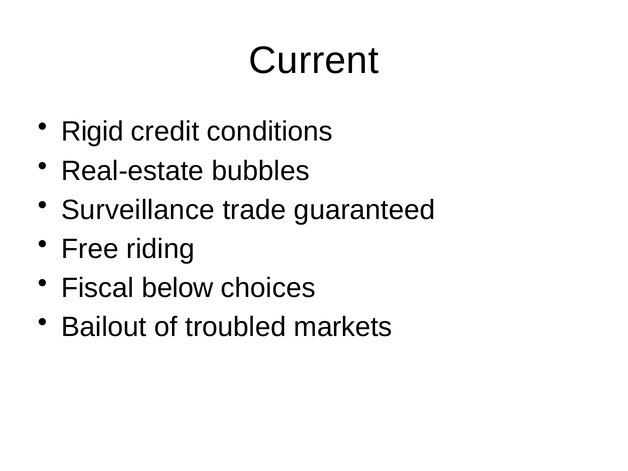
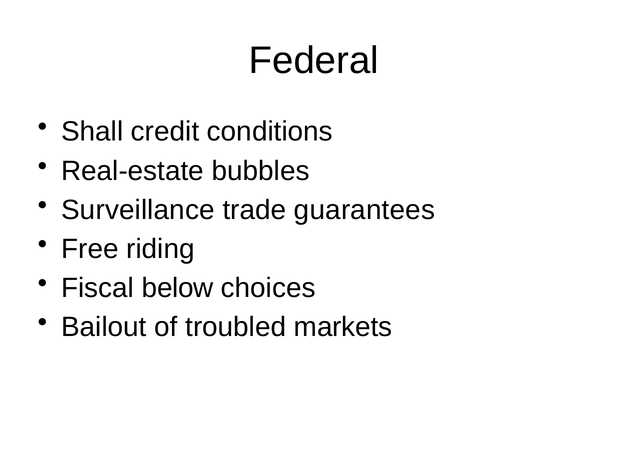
Current: Current -> Federal
Rigid: Rigid -> Shall
guaranteed: guaranteed -> guarantees
